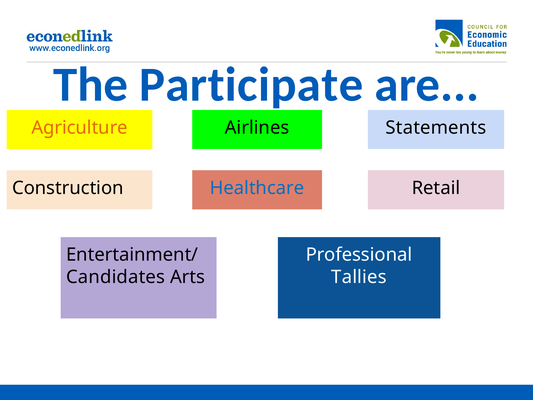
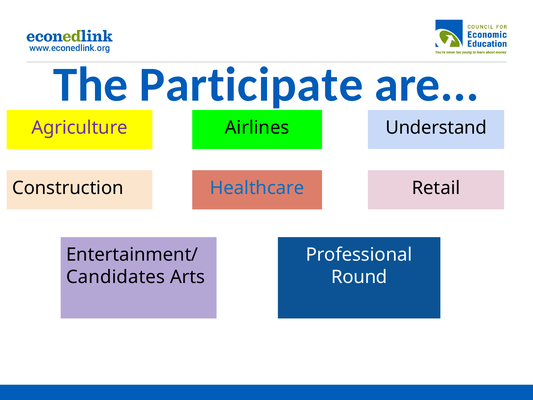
Agriculture colour: orange -> purple
Statements: Statements -> Understand
Tallies: Tallies -> Round
